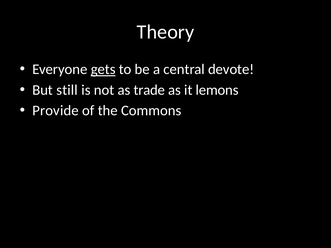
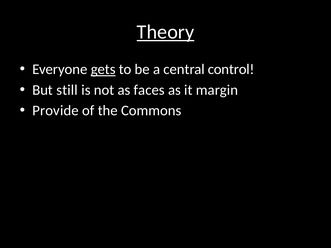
Theory underline: none -> present
devote: devote -> control
trade: trade -> faces
lemons: lemons -> margin
